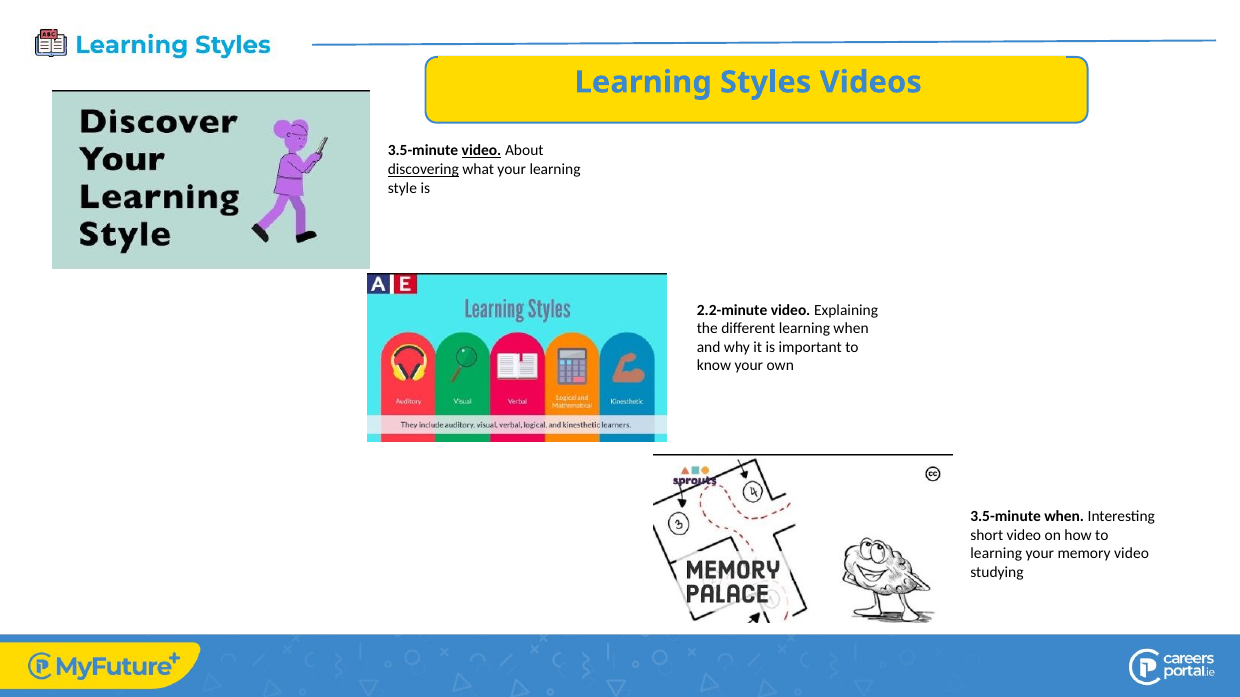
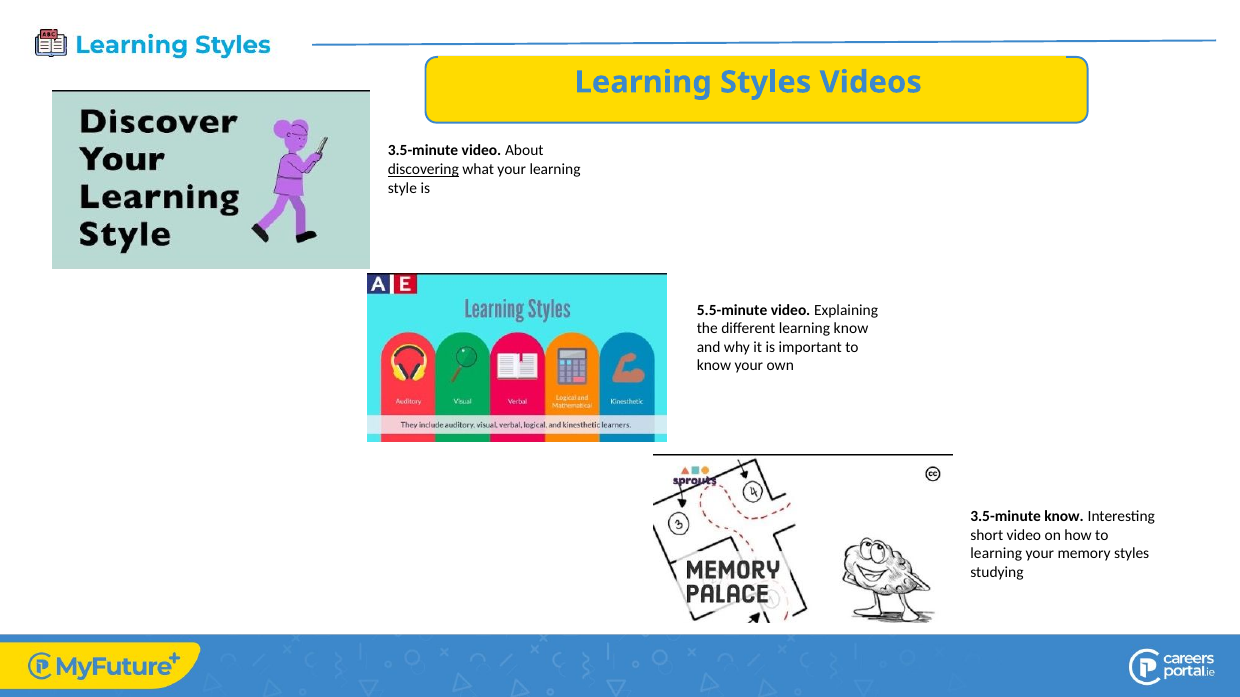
video at (482, 151) underline: present -> none
2.2-minute: 2.2-minute -> 5.5-minute
learning when: when -> know
3.5-minute when: when -> know
memory video: video -> styles
